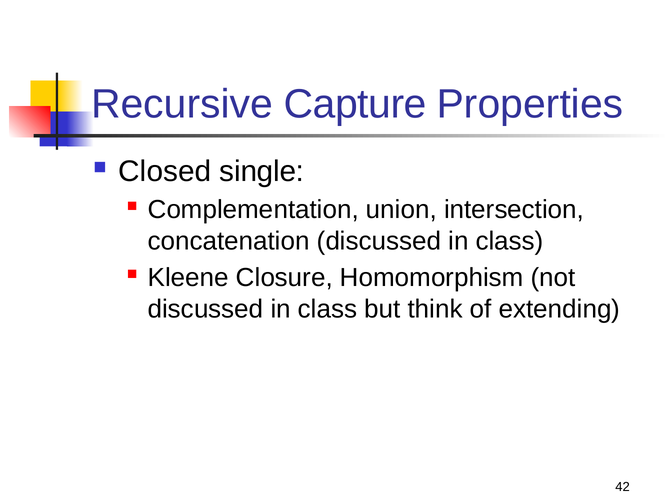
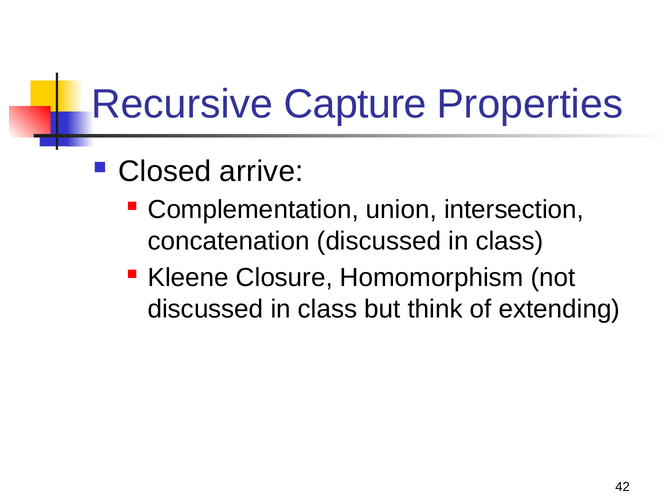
single: single -> arrive
